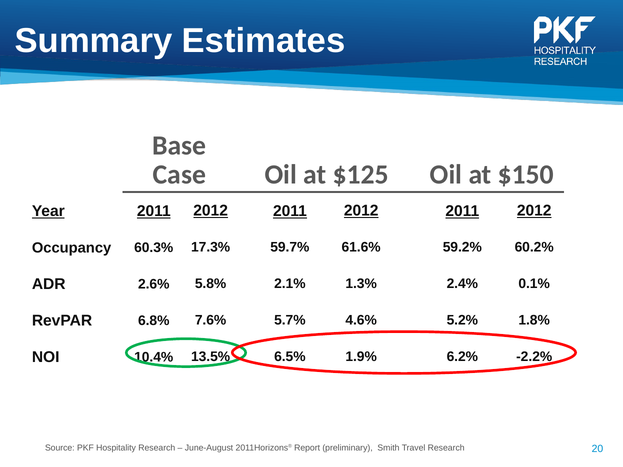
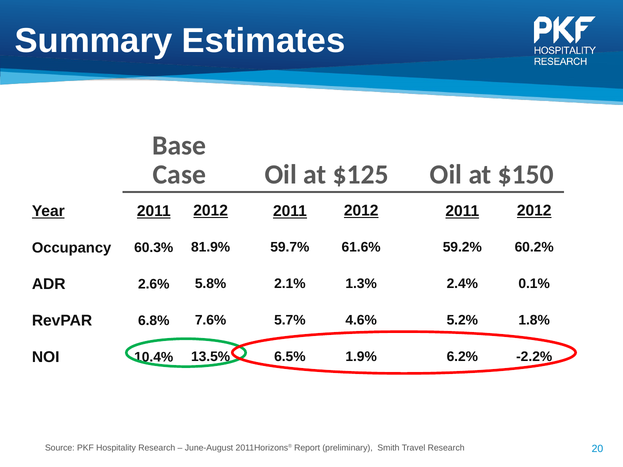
17.3%: 17.3% -> 81.9%
